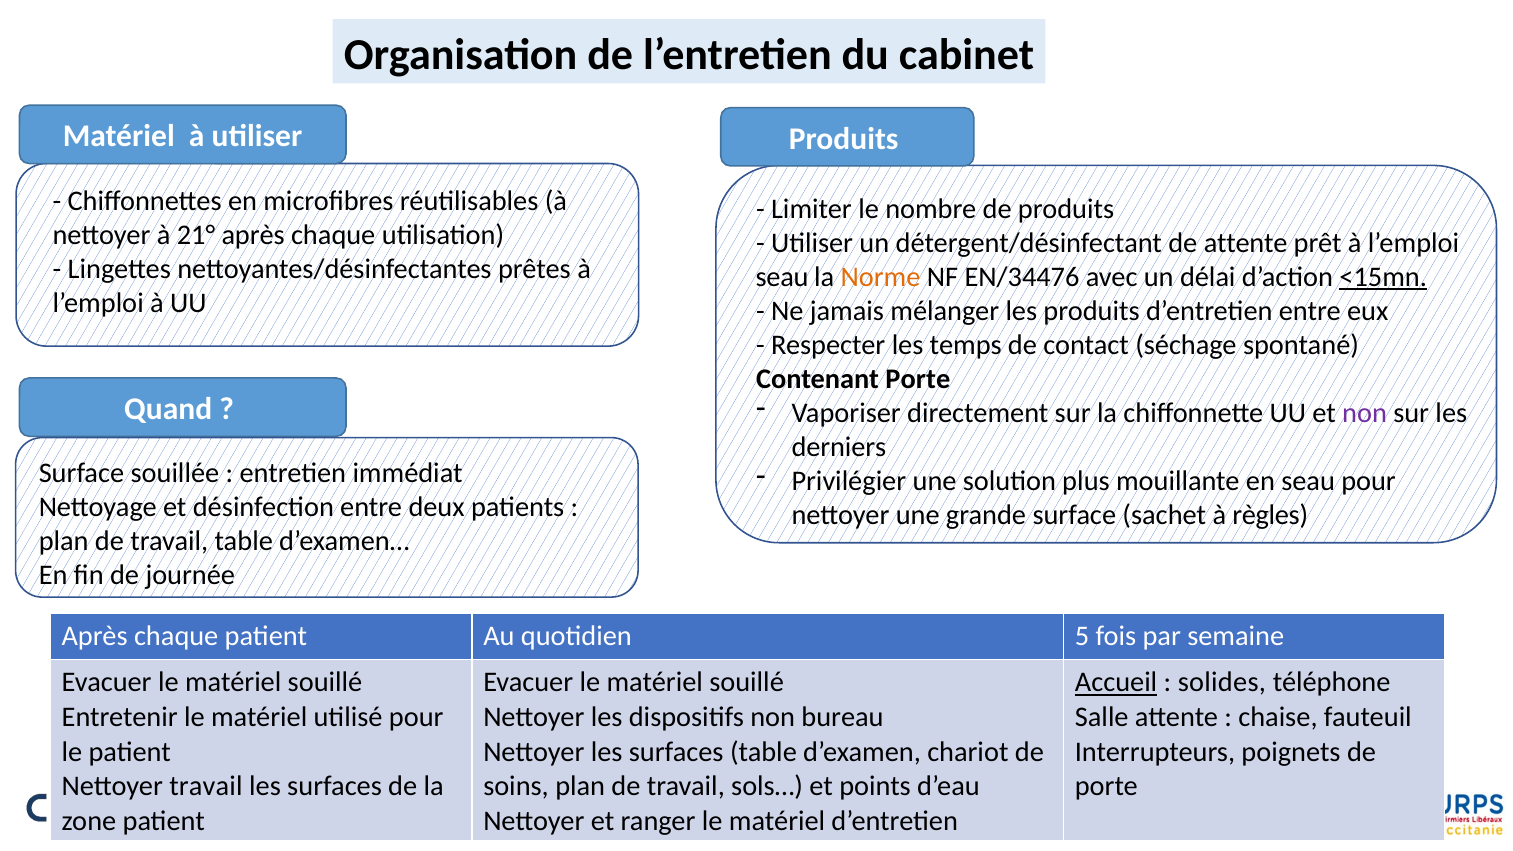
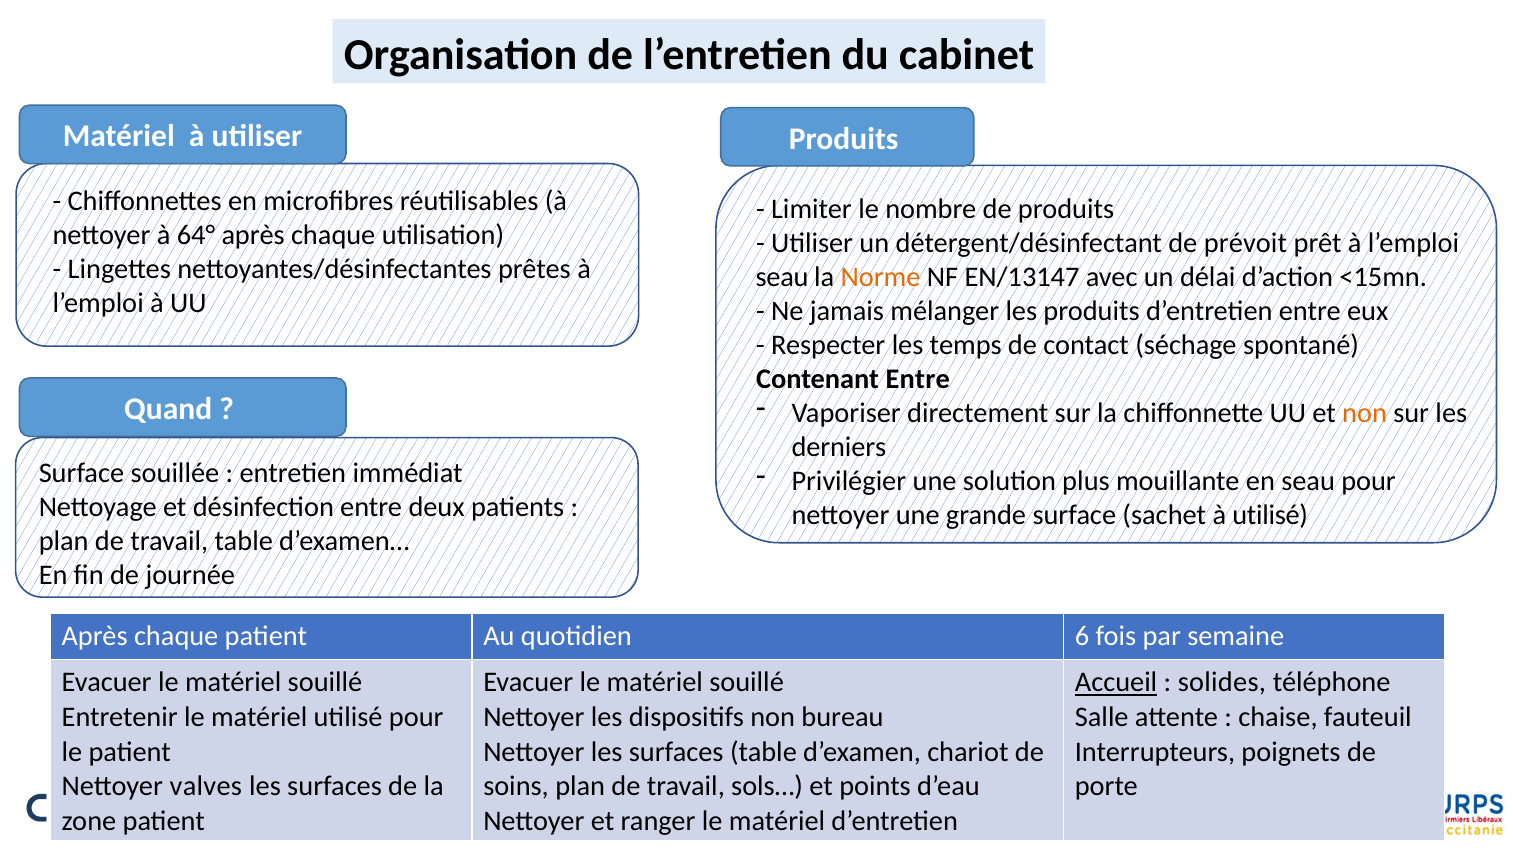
21°: 21° -> 64°
de attente: attente -> prévoit
EN/34476: EN/34476 -> EN/13147
<15mn underline: present -> none
Contenant Porte: Porte -> Entre
non at (1365, 413) colour: purple -> orange
à règles: règles -> utilisé
5: 5 -> 6
Nettoyer travail: travail -> valves
